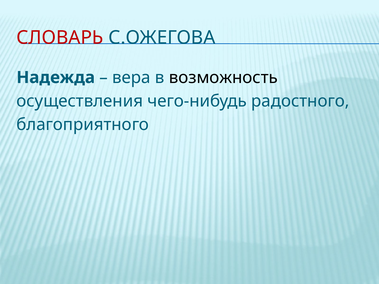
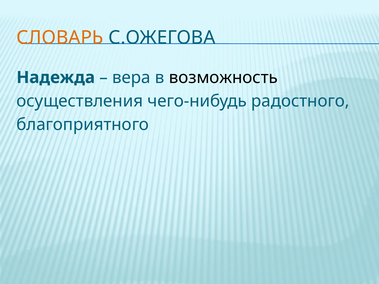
СЛОВАРЬ colour: red -> orange
